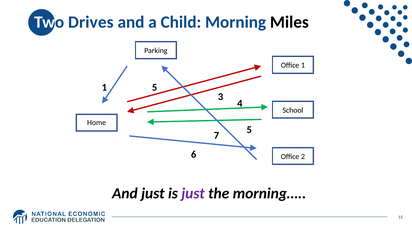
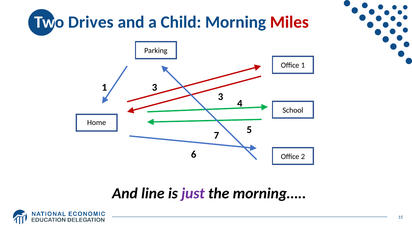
Miles colour: black -> red
1 5: 5 -> 3
And just: just -> line
